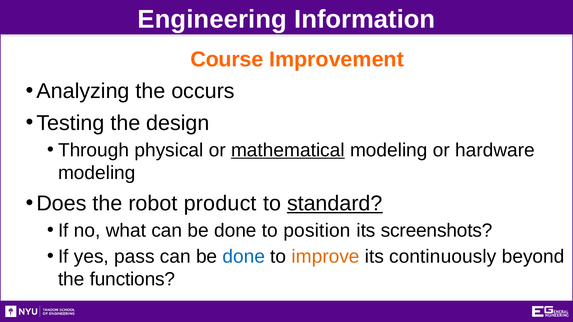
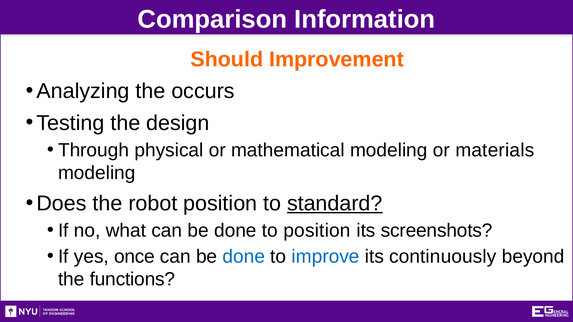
Engineering: Engineering -> Comparison
Course: Course -> Should
mathematical underline: present -> none
hardware: hardware -> materials
robot product: product -> position
pass: pass -> once
improve colour: orange -> blue
